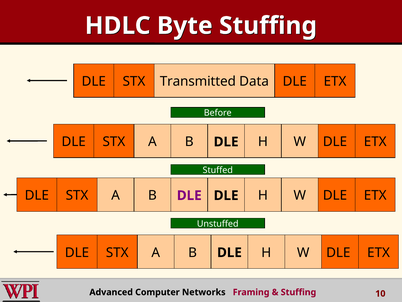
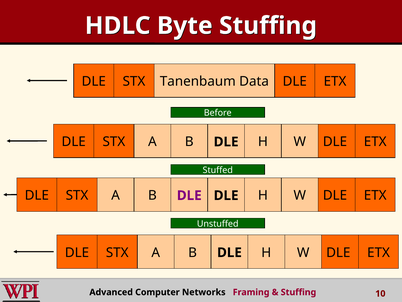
Transmitted: Transmitted -> Tanenbaum
